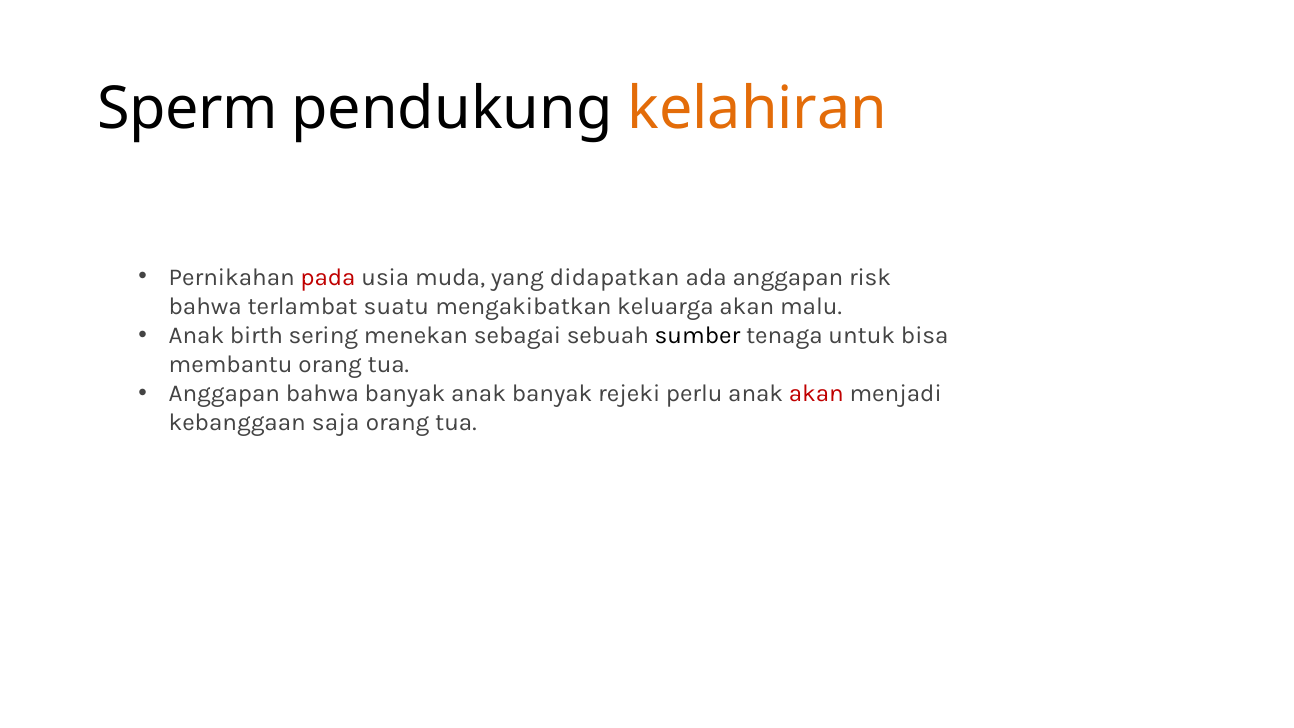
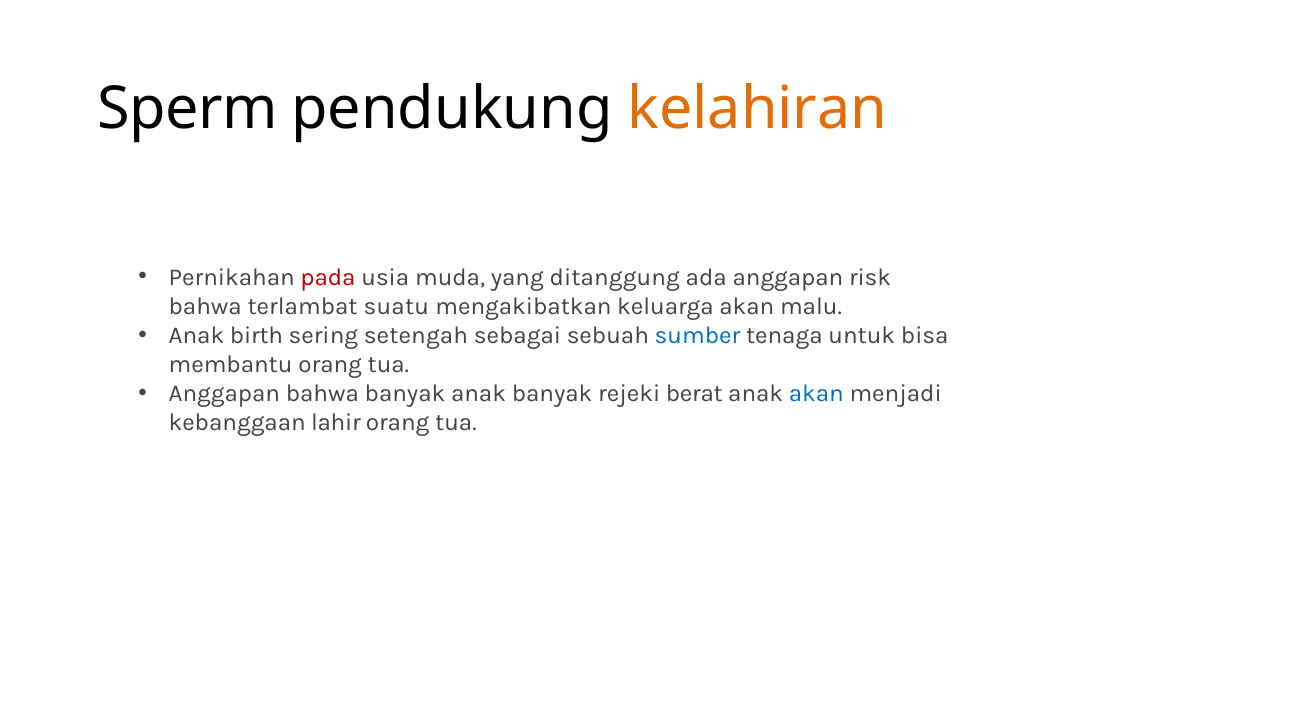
didapatkan: didapatkan -> ditanggung
menekan: menekan -> setengah
sumber colour: black -> blue
perlu: perlu -> berat
akan at (816, 394) colour: red -> blue
saja: saja -> lahir
